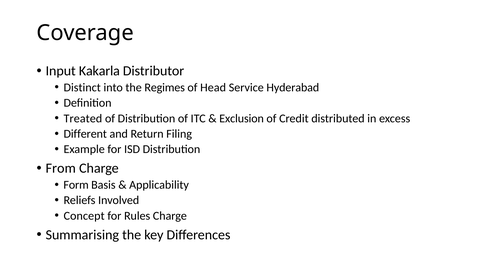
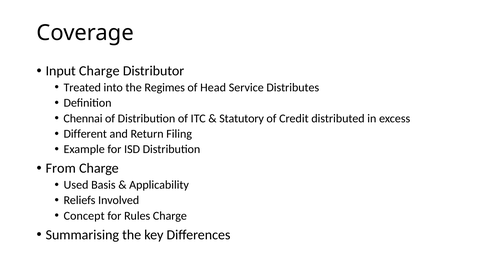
Input Kakarla: Kakarla -> Charge
Distinct: Distinct -> Treated
Hyderabad: Hyderabad -> Distributes
Treated: Treated -> Chennai
Exclusion: Exclusion -> Statutory
Form: Form -> Used
